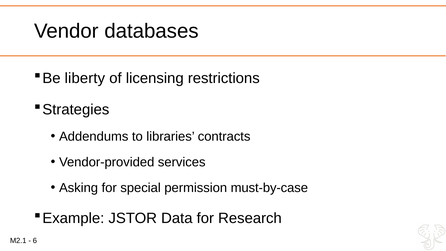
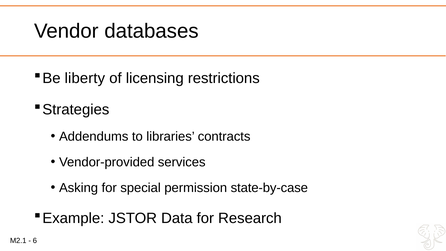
must-by-case: must-by-case -> state-by-case
